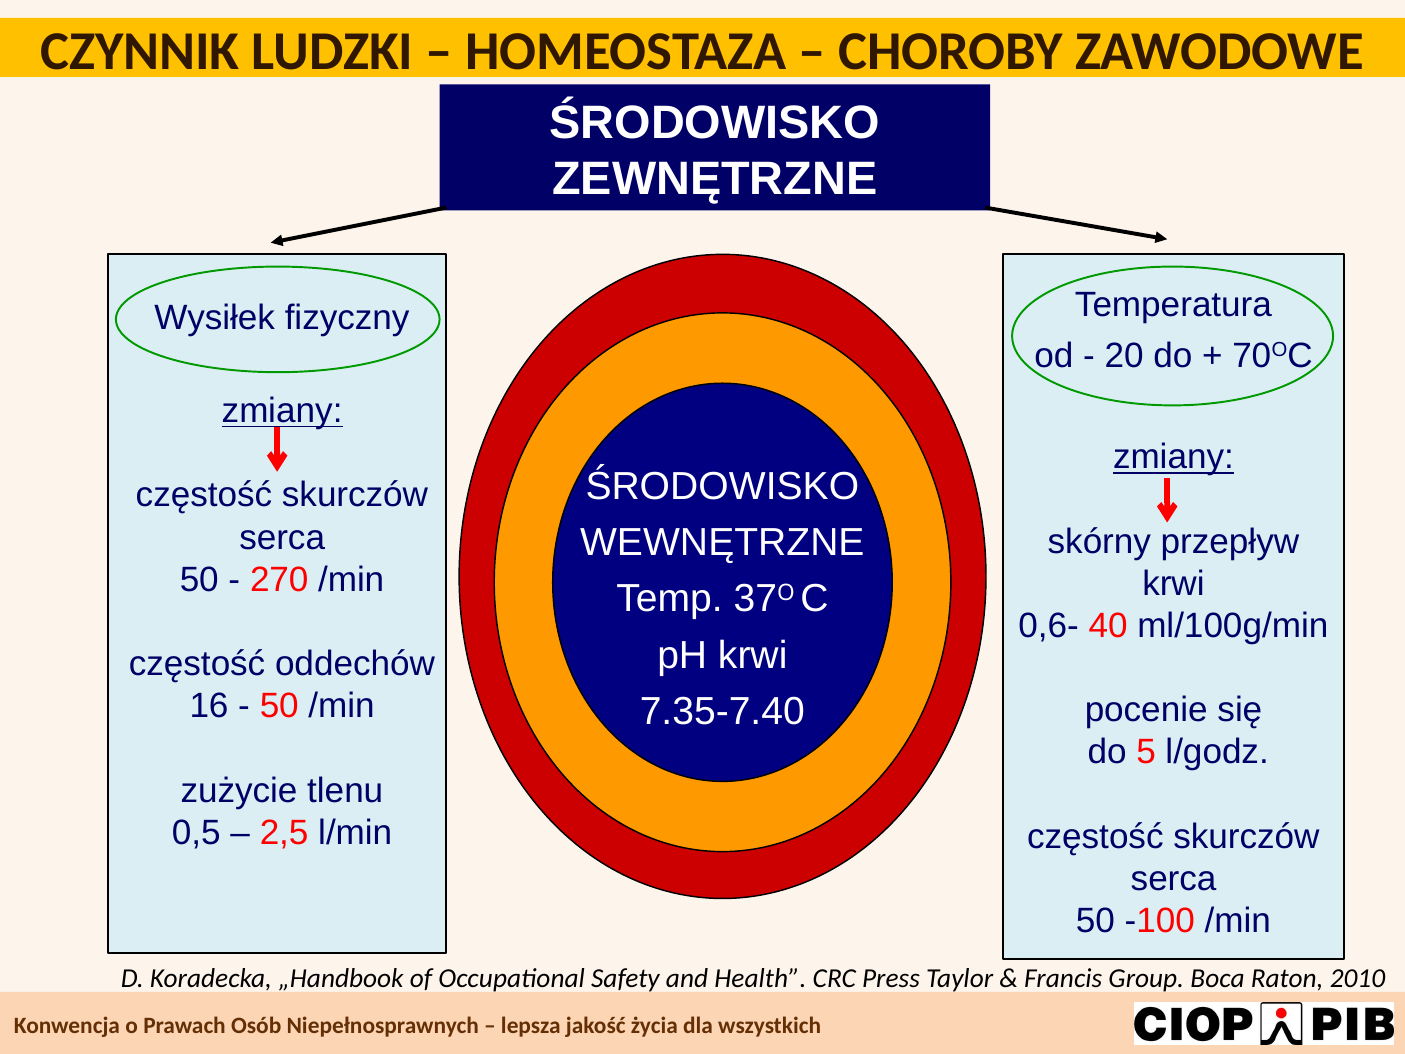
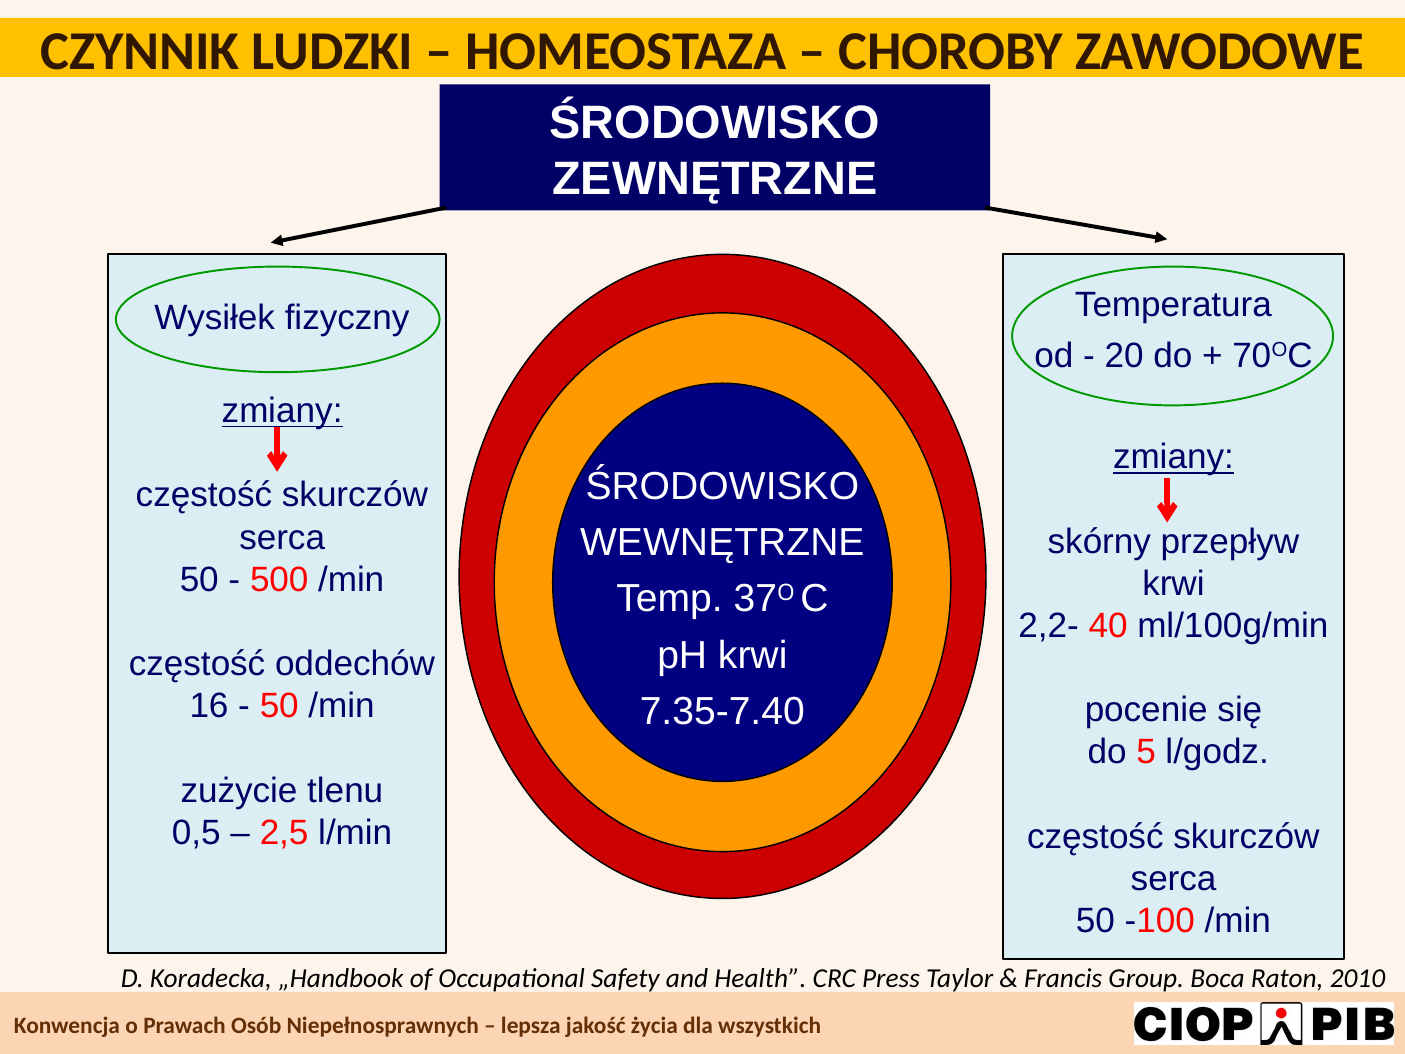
270: 270 -> 500
0,6-: 0,6- -> 2,2-
